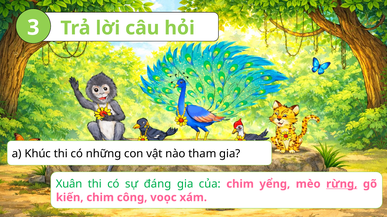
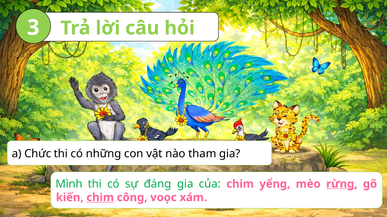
Khúc: Khúc -> Chức
Xuân: Xuân -> Mình
chim at (100, 198) underline: none -> present
